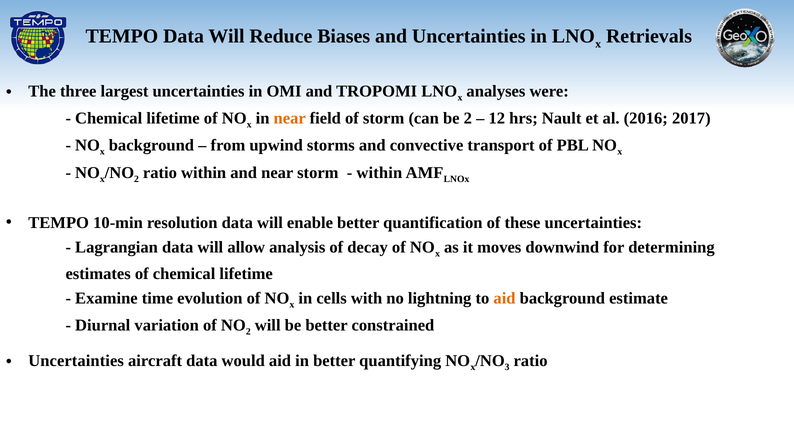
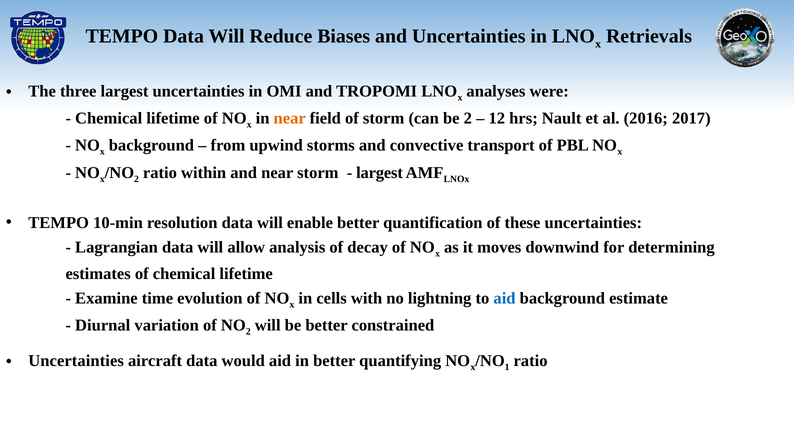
within at (379, 173): within -> largest
aid at (505, 299) colour: orange -> blue
3: 3 -> 1
